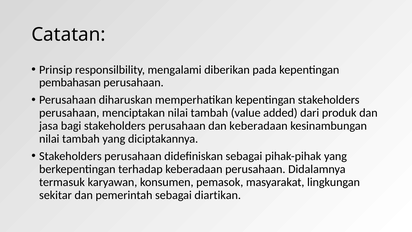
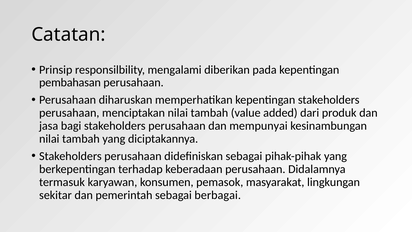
dan keberadaan: keberadaan -> mempunyai
diartikan: diartikan -> berbagai
